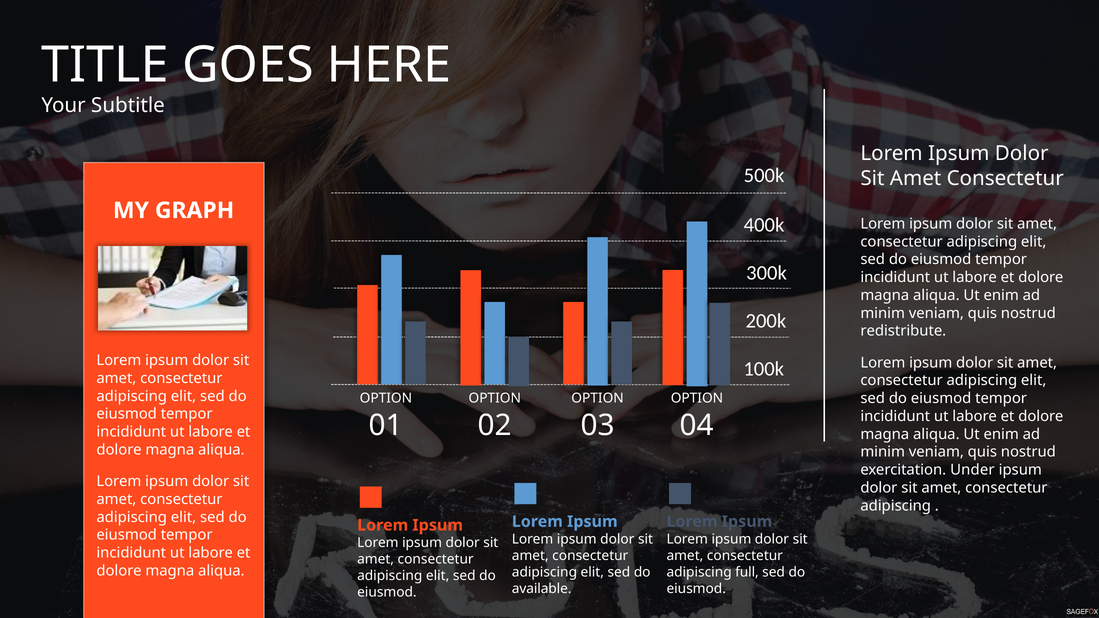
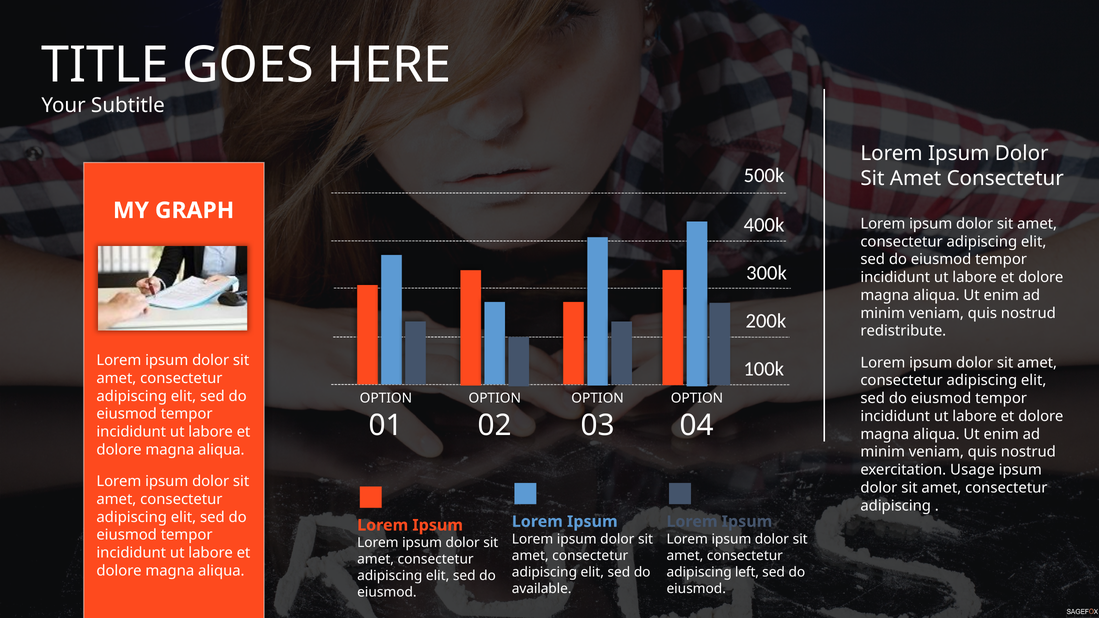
Under: Under -> Usage
full: full -> left
